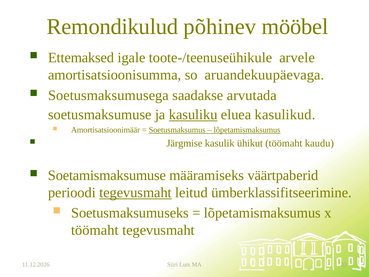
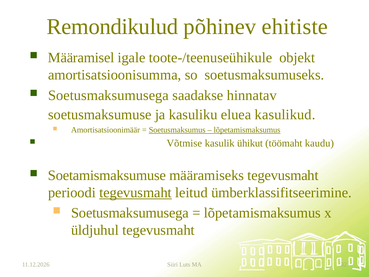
mööbel: mööbel -> ehitiste
Ettemaksed: Ettemaksed -> Määramisel
arvele: arvele -> objekt
aruandekuupäevaga: aruandekuupäevaga -> soetusmaksumuseks
arvutada: arvutada -> hinnatav
kasuliku underline: present -> none
Järgmise: Järgmise -> Võtmise
määramiseks väärtpaberid: väärtpaberid -> tegevusmaht
Soetusmaksumuseks at (130, 213): Soetusmaksumuseks -> Soetusmaksumusega
töömaht at (95, 230): töömaht -> üldjuhul
